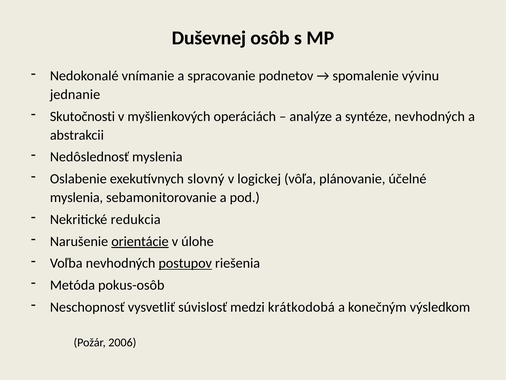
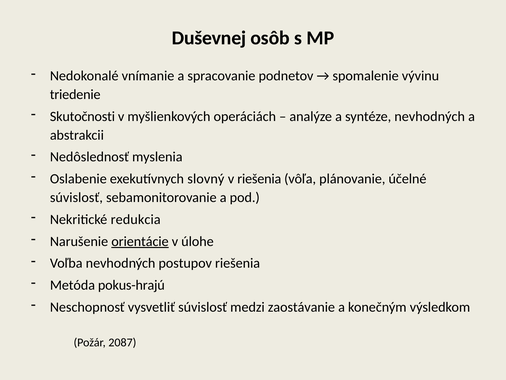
jednanie: jednanie -> triedenie
v logickej: logickej -> riešenia
myslenia at (76, 197): myslenia -> súvislosť
postupov underline: present -> none
pokus-osôb: pokus-osôb -> pokus-hrajú
krátkodobá: krátkodobá -> zaostávanie
2006: 2006 -> 2087
